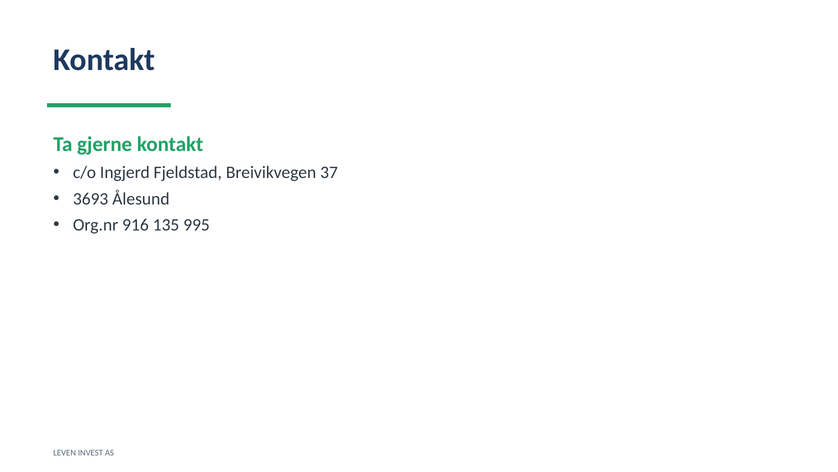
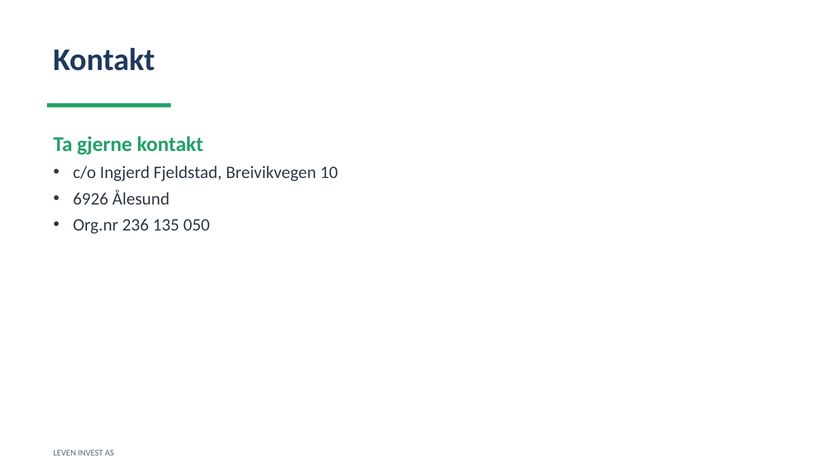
37: 37 -> 10
3693: 3693 -> 6926
916: 916 -> 236
995: 995 -> 050
